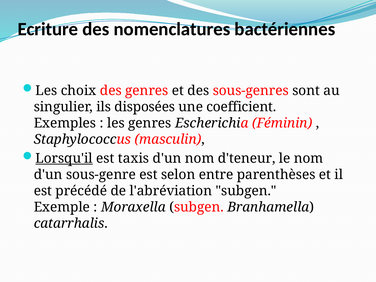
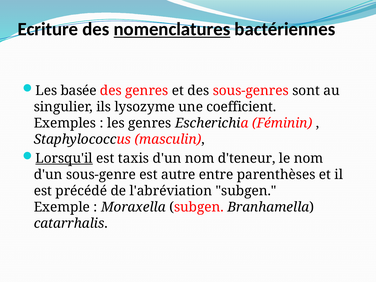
nomenclatures underline: none -> present
choix: choix -> basée
disposées: disposées -> lysozyme
selon: selon -> autre
